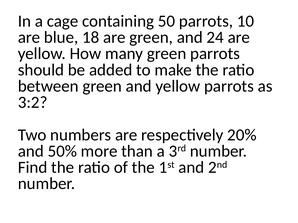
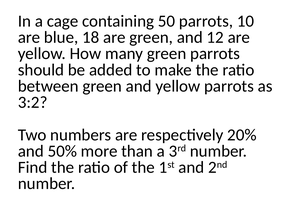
24: 24 -> 12
